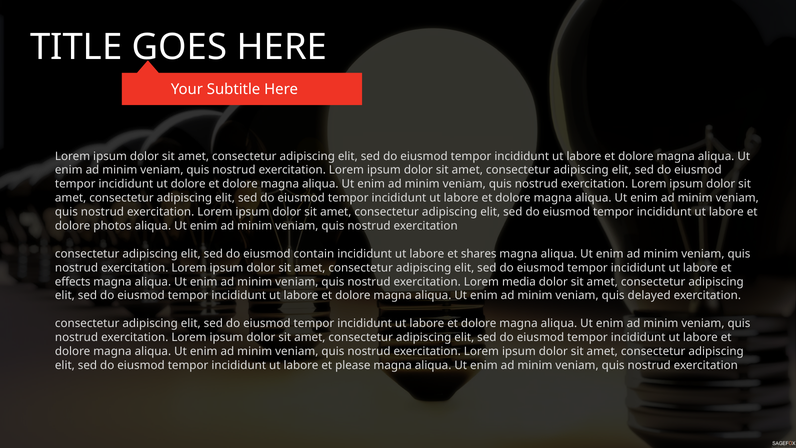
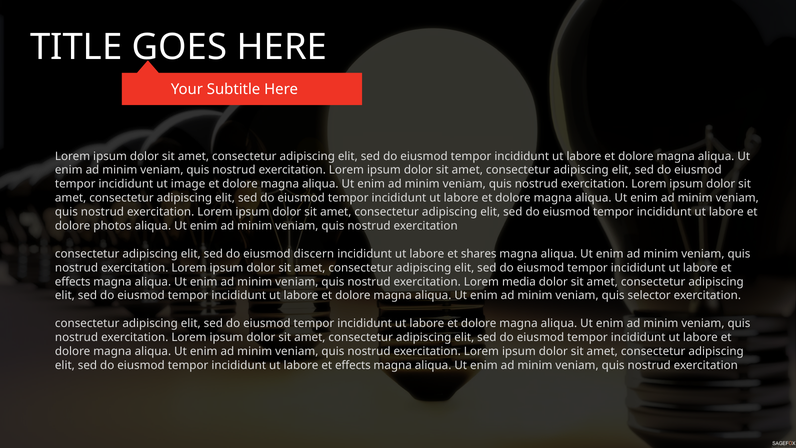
ut dolore: dolore -> image
contain: contain -> discern
delayed: delayed -> selector
please at (353, 365): please -> effects
